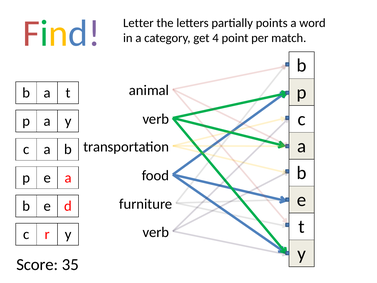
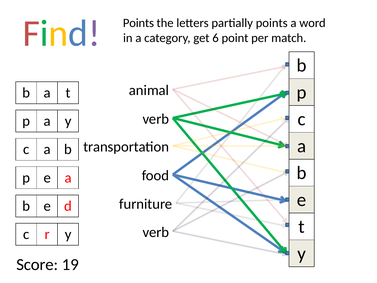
Letter at (138, 23): Letter -> Points
4: 4 -> 6
35: 35 -> 19
